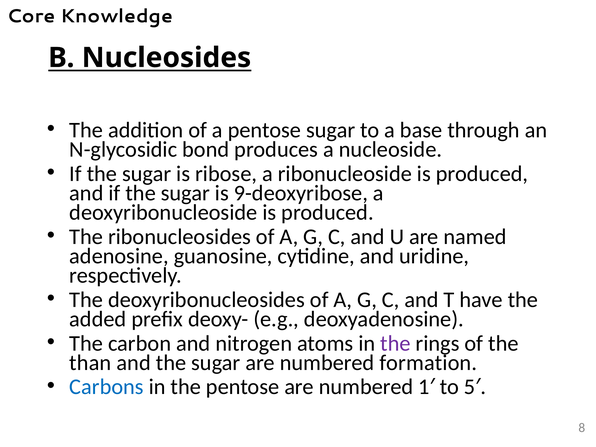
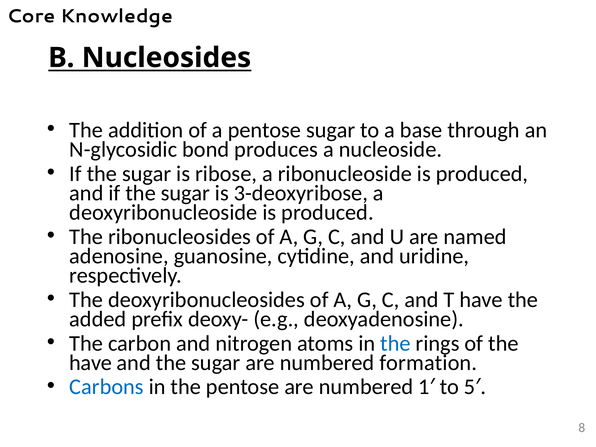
9-deoxyribose: 9-deoxyribose -> 3-deoxyribose
the at (395, 343) colour: purple -> blue
than at (90, 363): than -> have
